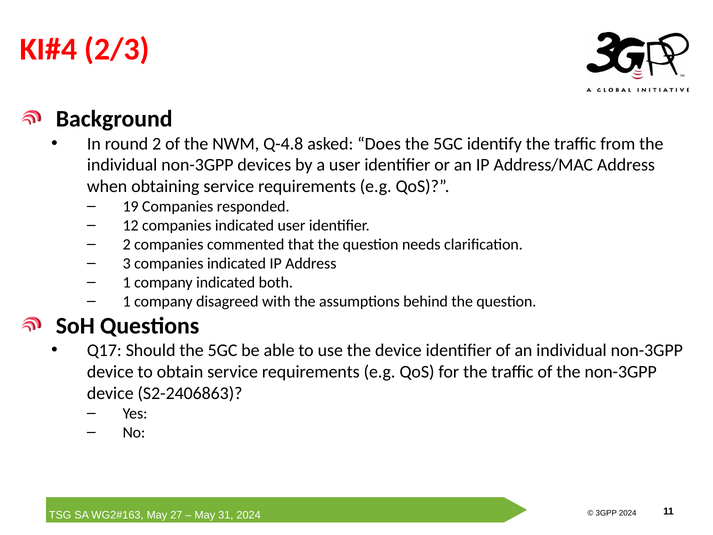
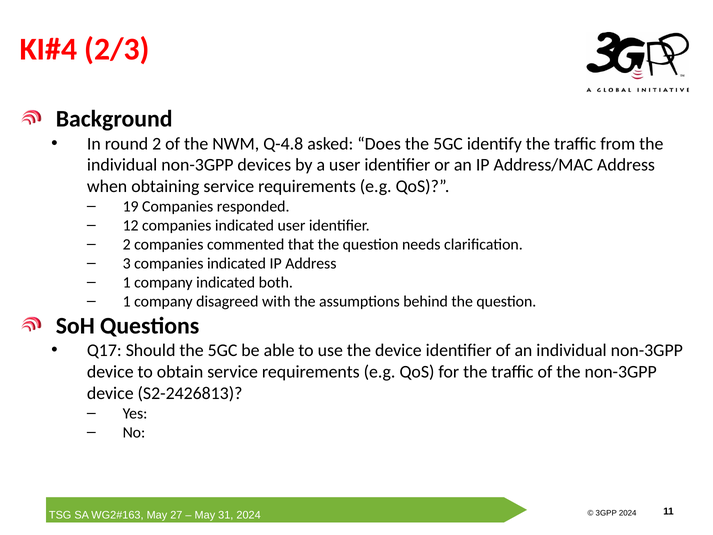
S2-2406863: S2-2406863 -> S2-2426813
